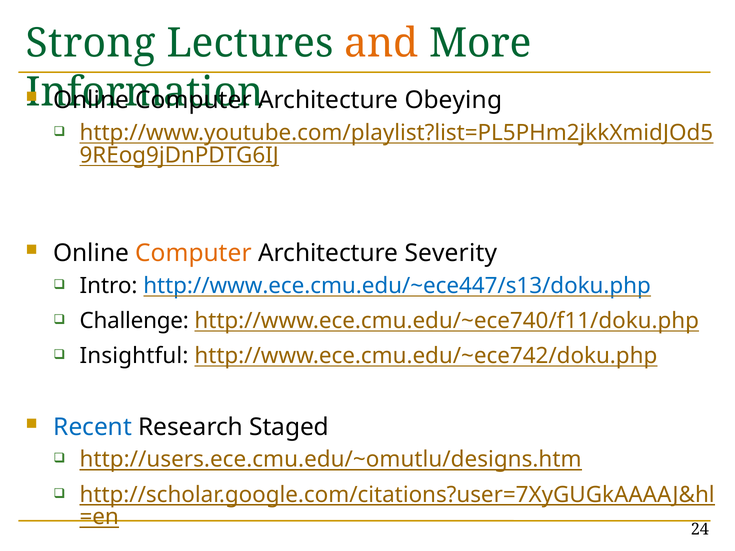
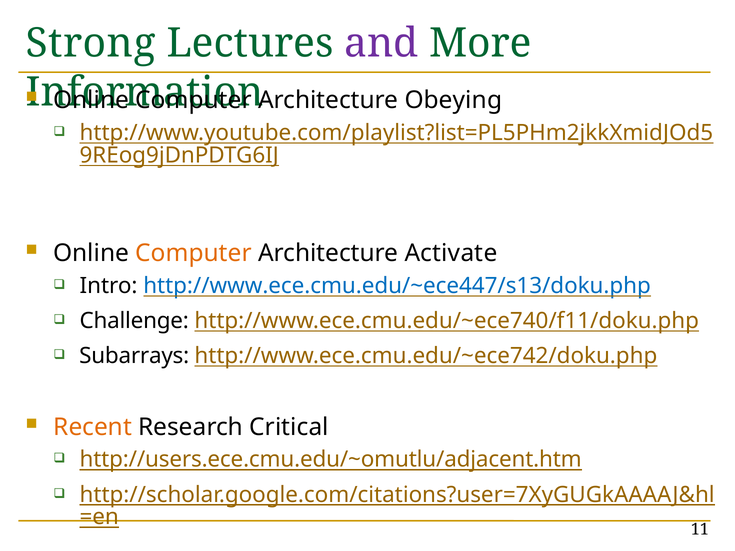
and colour: orange -> purple
Severity: Severity -> Activate
Insightful: Insightful -> Subarrays
Recent colour: blue -> orange
Staged: Staged -> Critical
http://users.ece.cmu.edu/~omutlu/designs.htm: http://users.ece.cmu.edu/~omutlu/designs.htm -> http://users.ece.cmu.edu/~omutlu/adjacent.htm
24: 24 -> 11
